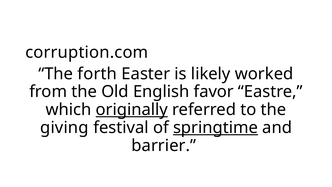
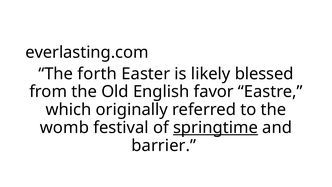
corruption.com: corruption.com -> everlasting.com
worked: worked -> blessed
originally underline: present -> none
giving: giving -> womb
